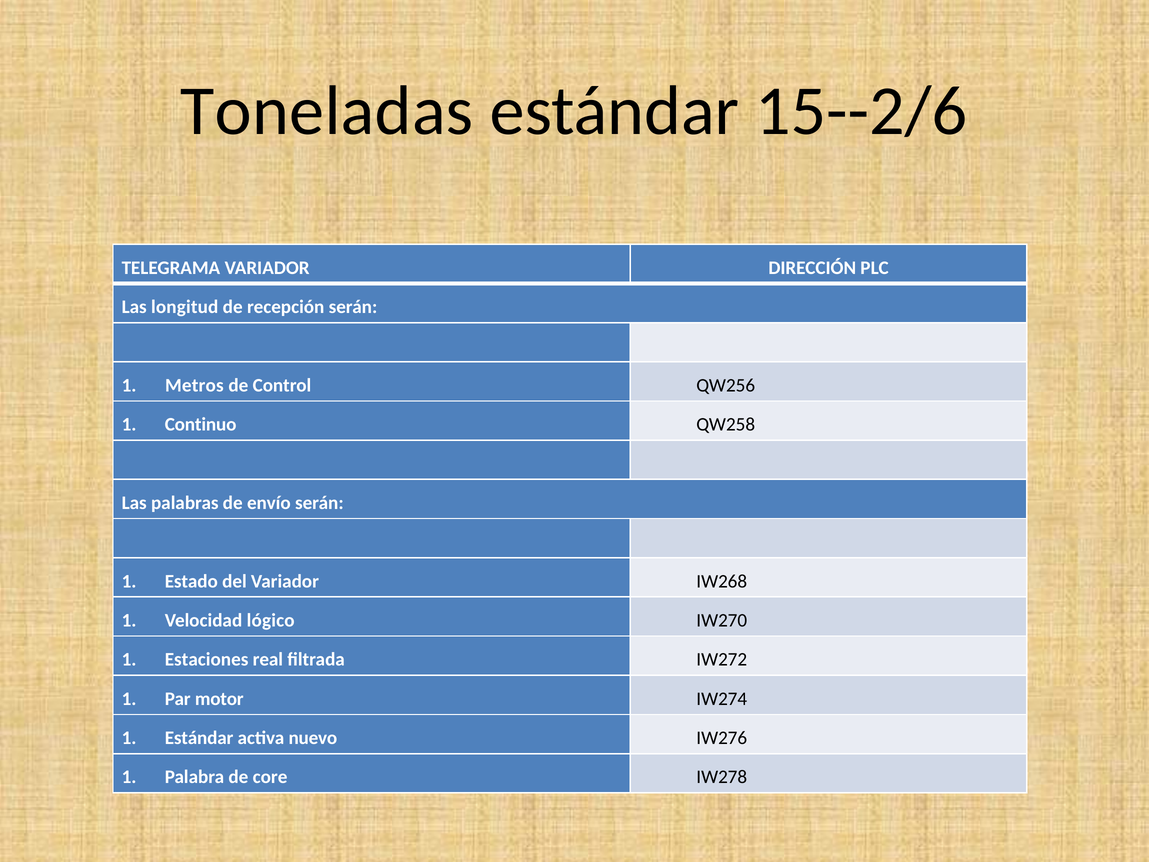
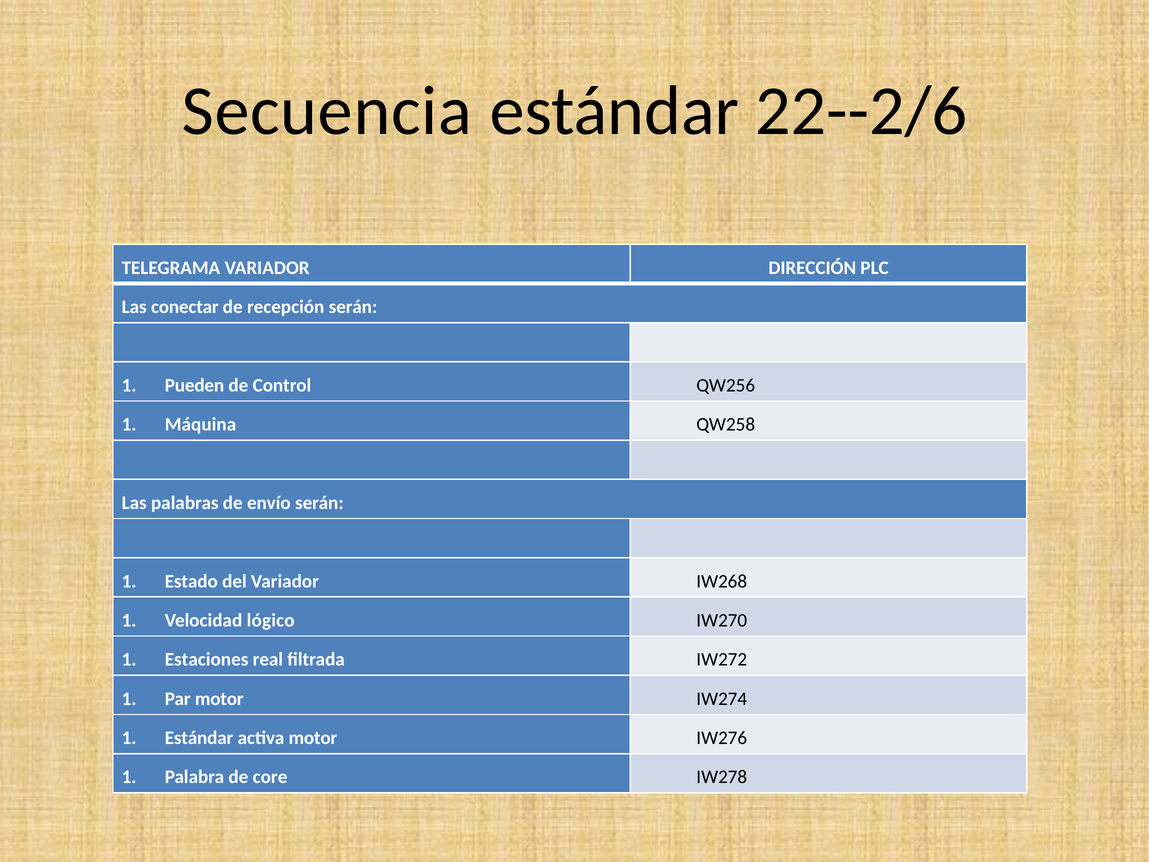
Toneladas: Toneladas -> Secuencia
15--2/6: 15--2/6 -> 22--2/6
longitud: longitud -> conectar
Metros: Metros -> Pueden
Continuo: Continuo -> Máquina
activa nuevo: nuevo -> motor
